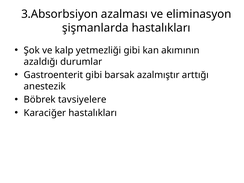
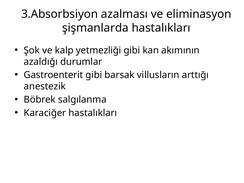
azalmıştır: azalmıştır -> villusların
tavsiyelere: tavsiyelere -> salgılanma
